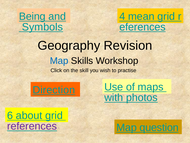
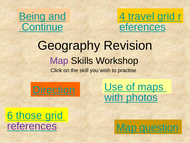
mean: mean -> travel
Symbols: Symbols -> Continue
Map at (59, 61) colour: blue -> purple
about: about -> those
